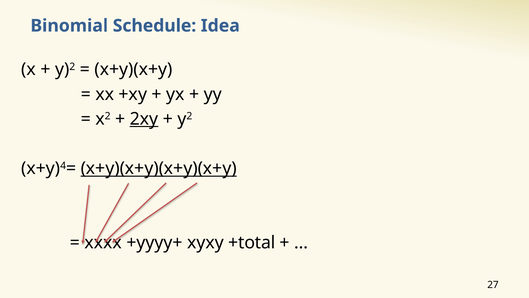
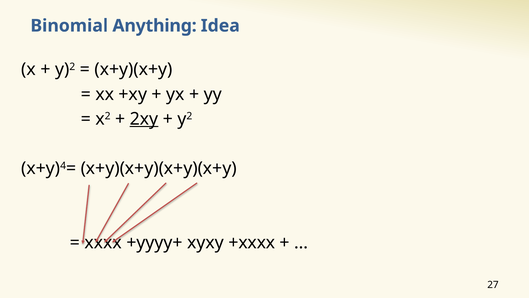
Schedule: Schedule -> Anything
x+y)(x+y)(x+y)(x+y underline: present -> none
+total: +total -> +xxxx
